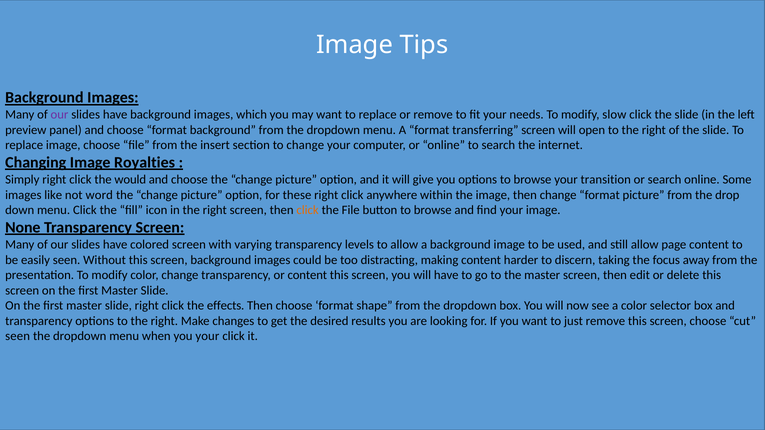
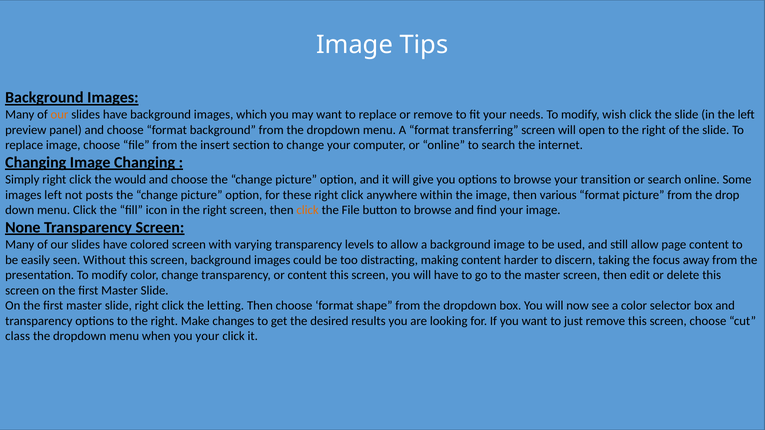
our at (59, 115) colour: purple -> orange
slow: slow -> wish
Image Royalties: Royalties -> Changing
images like: like -> left
word: word -> posts
then change: change -> various
effects: effects -> letting
seen at (18, 336): seen -> class
